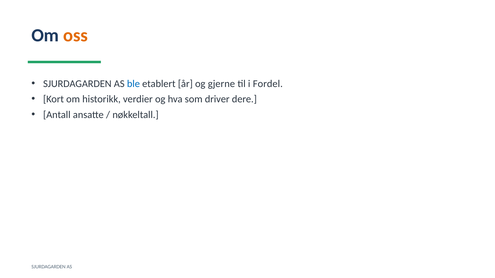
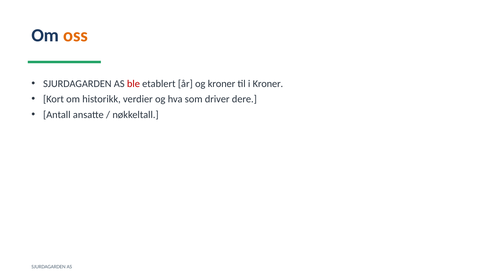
ble colour: blue -> red
og gjerne: gjerne -> kroner
i Fordel: Fordel -> Kroner
